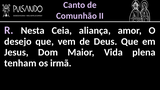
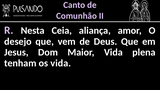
os irmã: irmã -> vida
